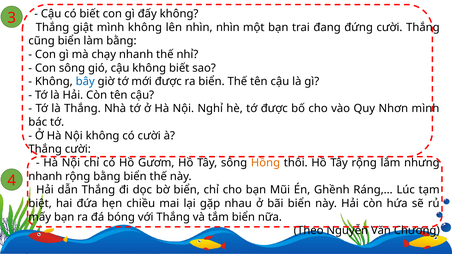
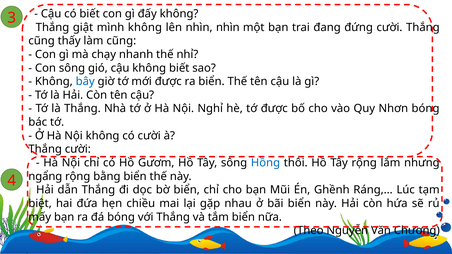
cũng biển: biển -> thấy
làm bằng: bằng -> cũng
Nhơn mình: mình -> bóng
Hồng colour: orange -> blue
nhanh at (45, 176): nhanh -> ngẩng
